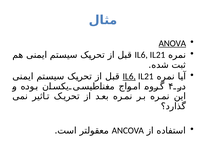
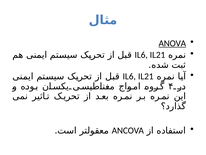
IL6 at (129, 76) underline: present -> none
